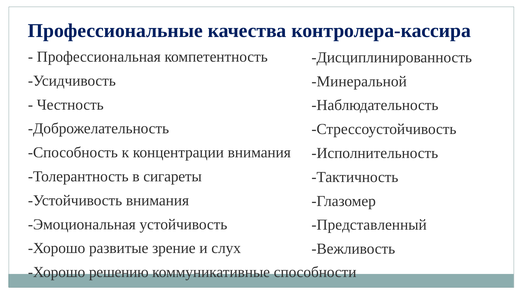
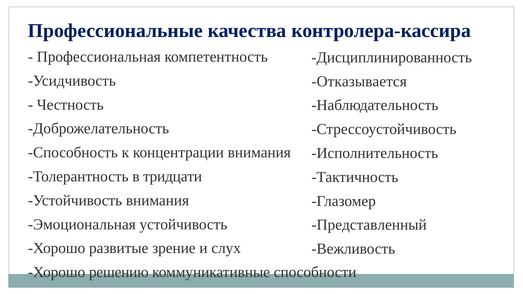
Минеральной: Минеральной -> Отказывается
сигареты: сигареты -> тридцати
